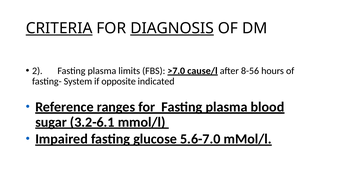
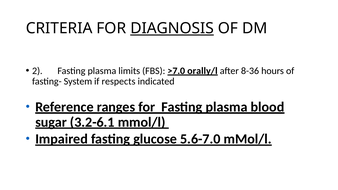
CRITERIA underline: present -> none
cause/l: cause/l -> orally/l
8-56: 8-56 -> 8-36
opposite: opposite -> respects
